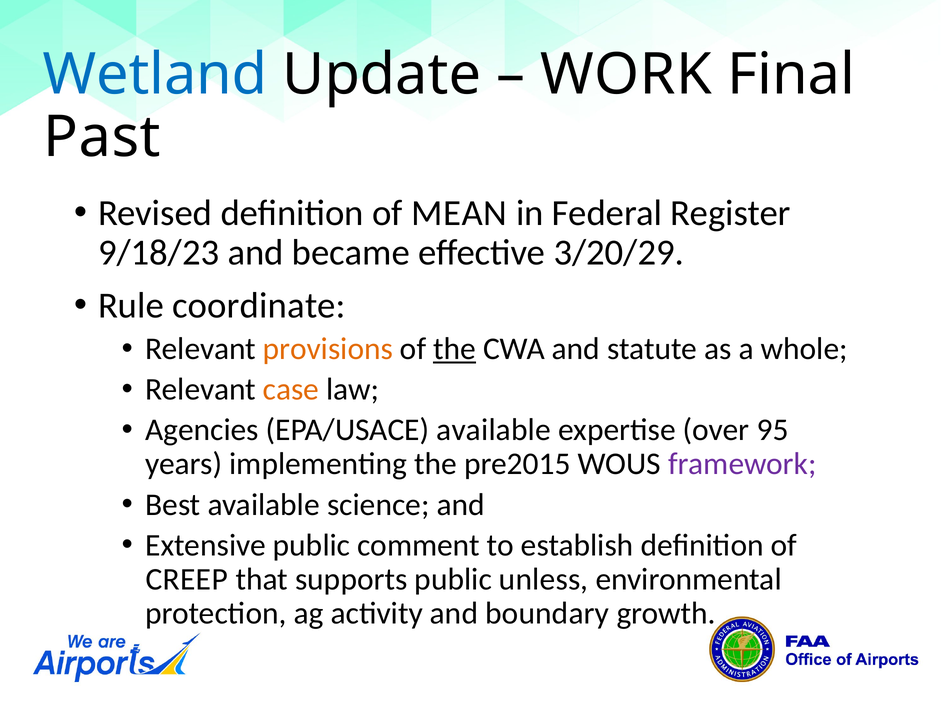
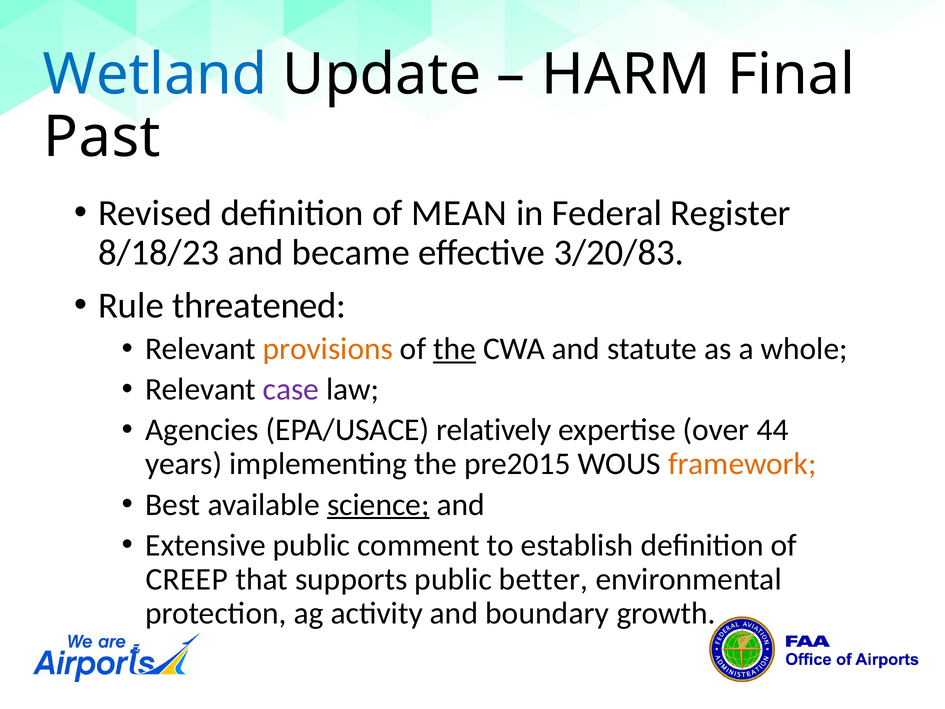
WORK: WORK -> HARM
9/18/23: 9/18/23 -> 8/18/23
3/20/29: 3/20/29 -> 3/20/83
coordinate: coordinate -> threatened
case colour: orange -> purple
EPA/USACE available: available -> relatively
95: 95 -> 44
framework colour: purple -> orange
science underline: none -> present
unless: unless -> better
